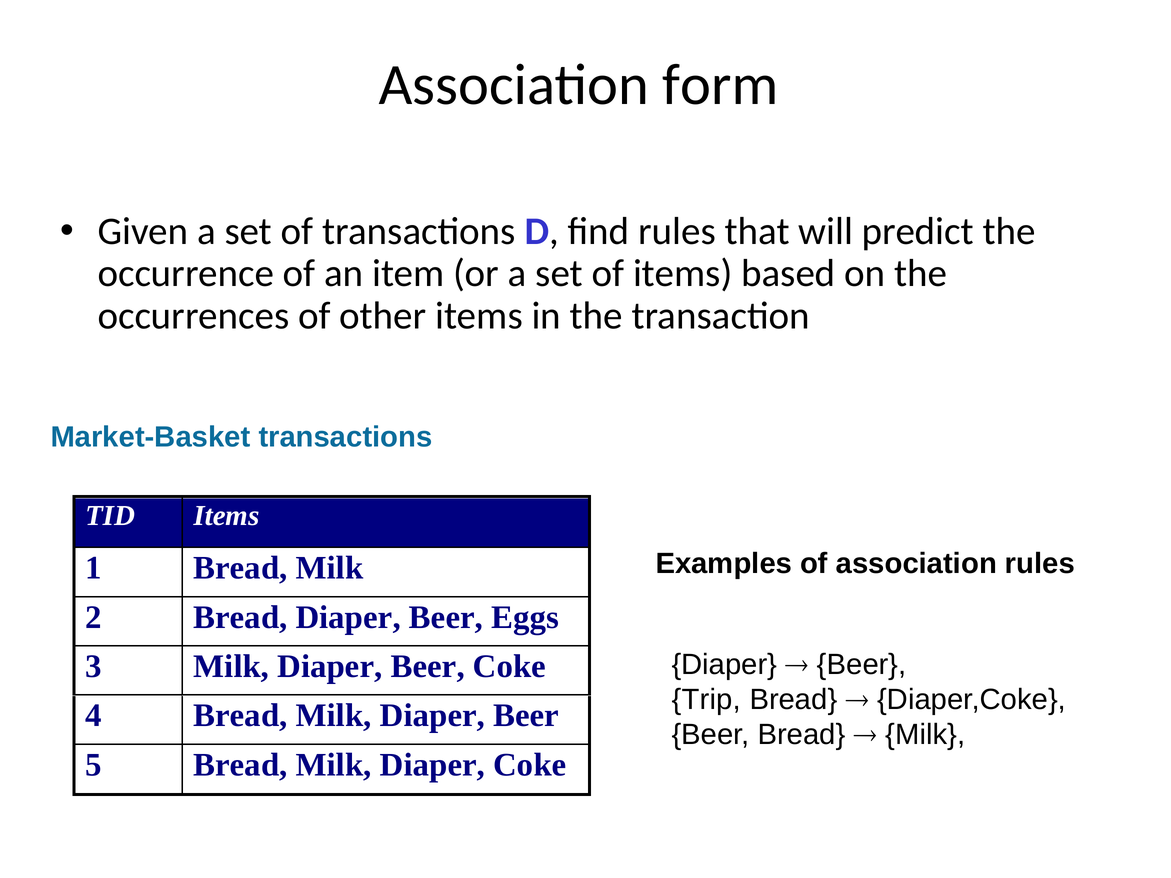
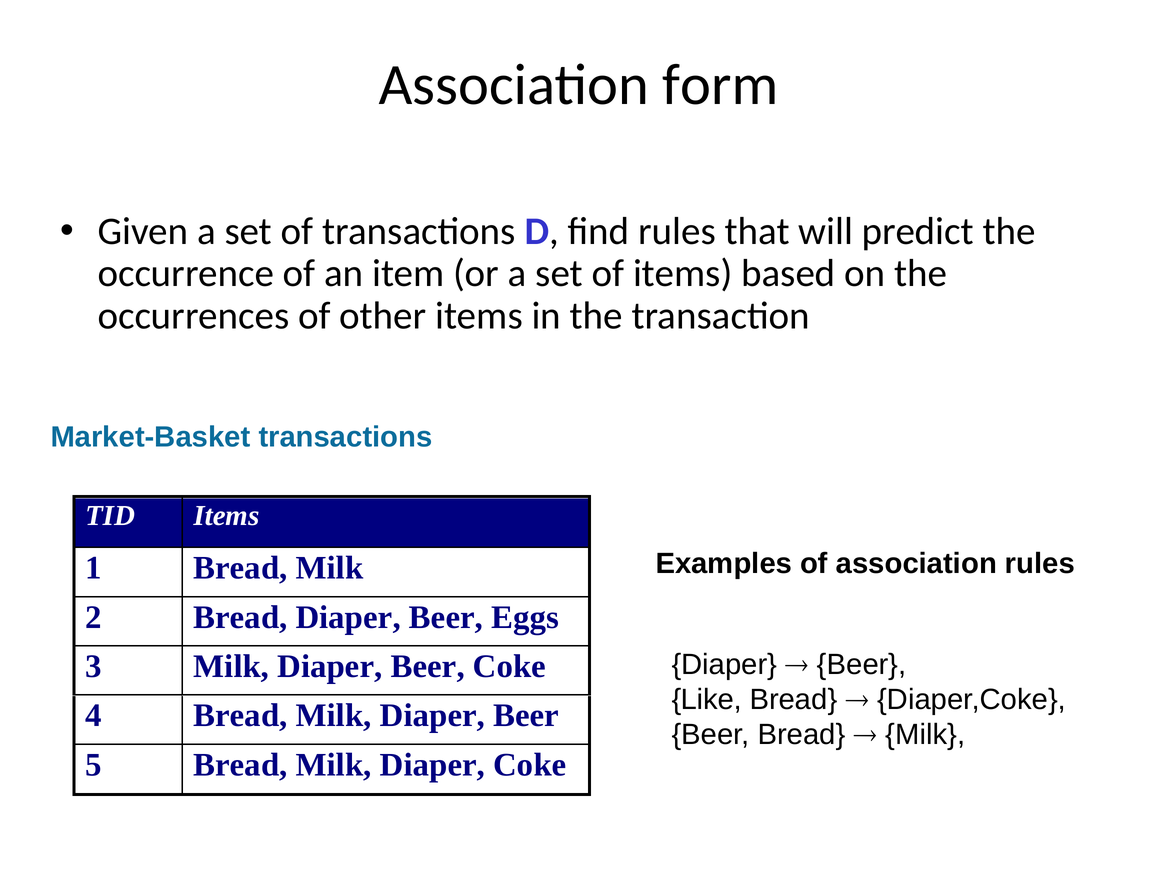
Trip: Trip -> Like
